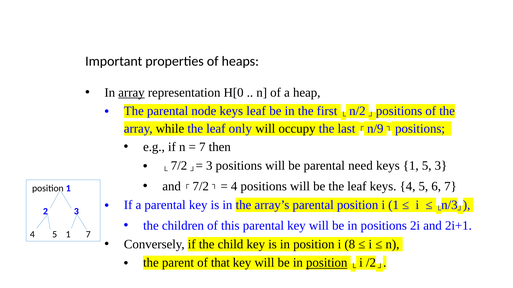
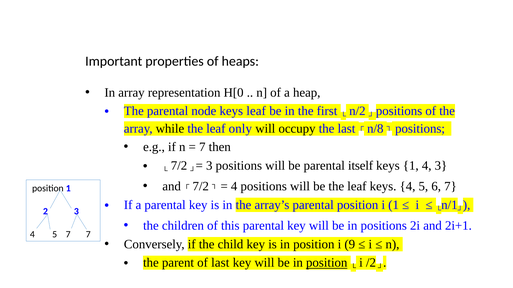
array at (131, 93) underline: present -> none
n/9: n/9 -> n/8
need: need -> itself
1 5: 5 -> 4
n/3: n/3 -> n/1
5 1: 1 -> 7
8: 8 -> 9
of that: that -> last
